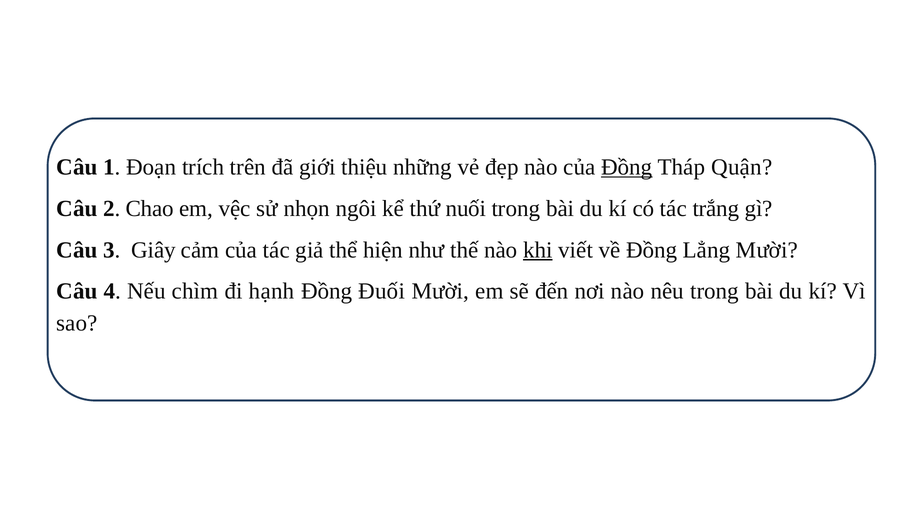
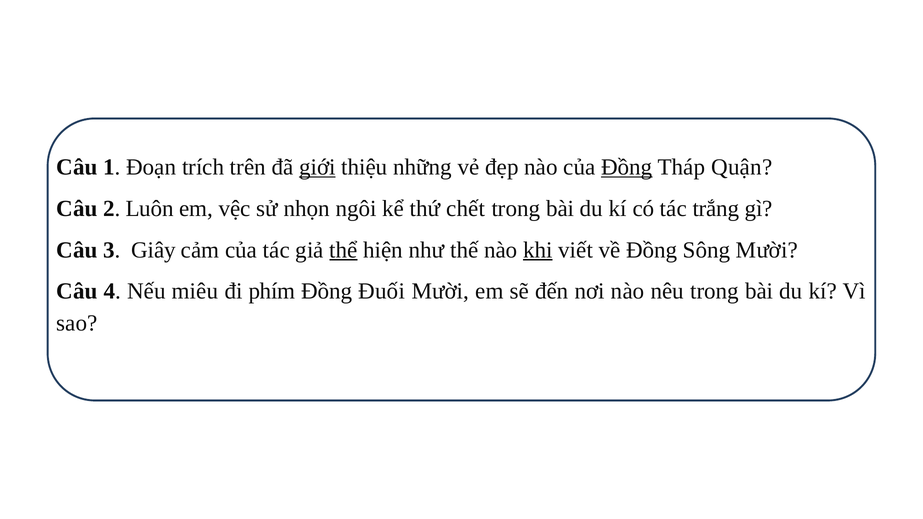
giới underline: none -> present
Chao: Chao -> Luôn
nuối: nuối -> chết
thể underline: none -> present
Lẳng: Lẳng -> Sông
chìm: chìm -> miêu
hạnh: hạnh -> phím
